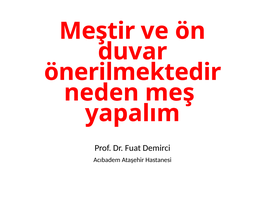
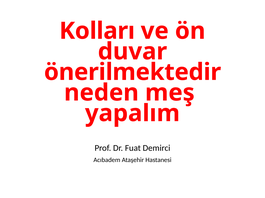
Meştir: Meştir -> Kolları
